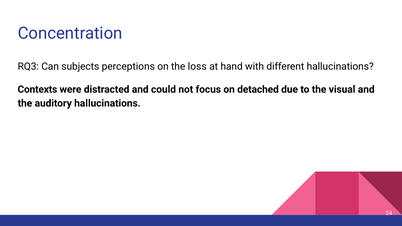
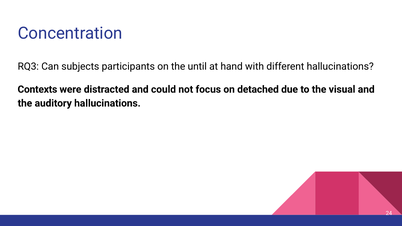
perceptions: perceptions -> participants
loss: loss -> until
